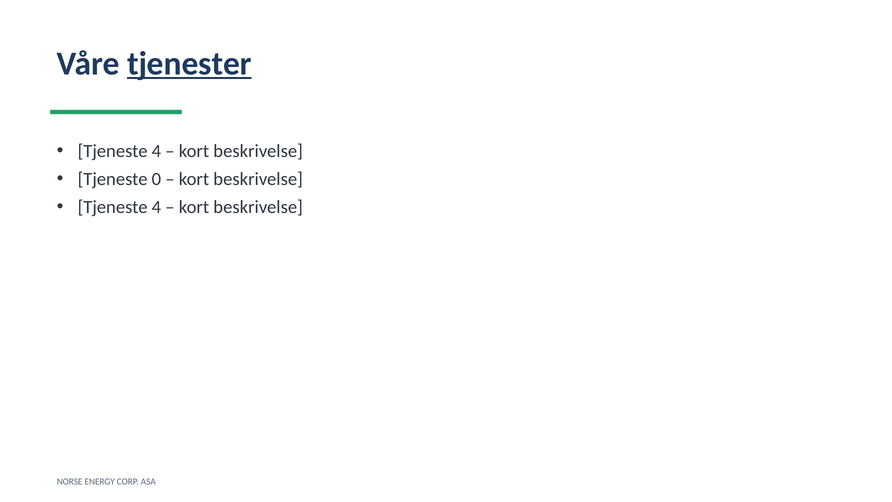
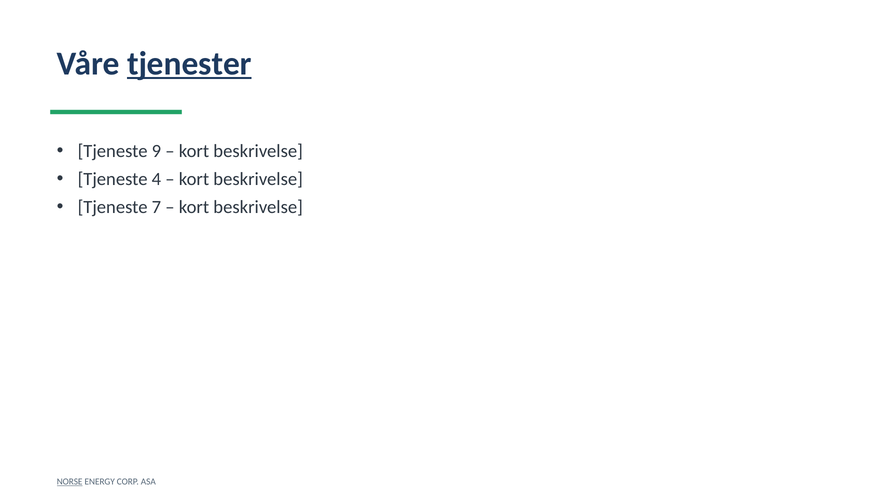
4 at (156, 151): 4 -> 9
0: 0 -> 4
4 at (156, 207): 4 -> 7
NORSE underline: none -> present
